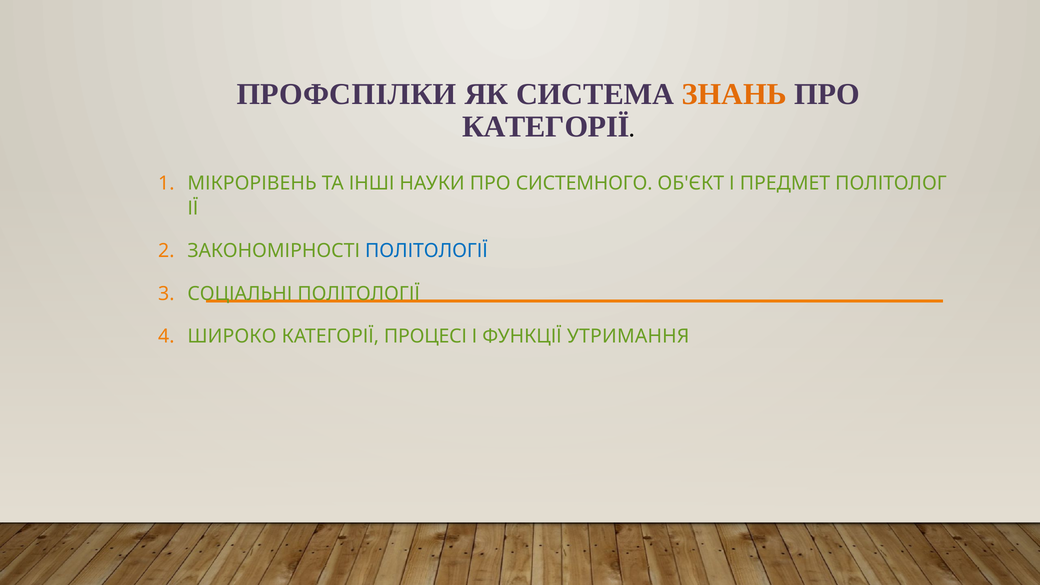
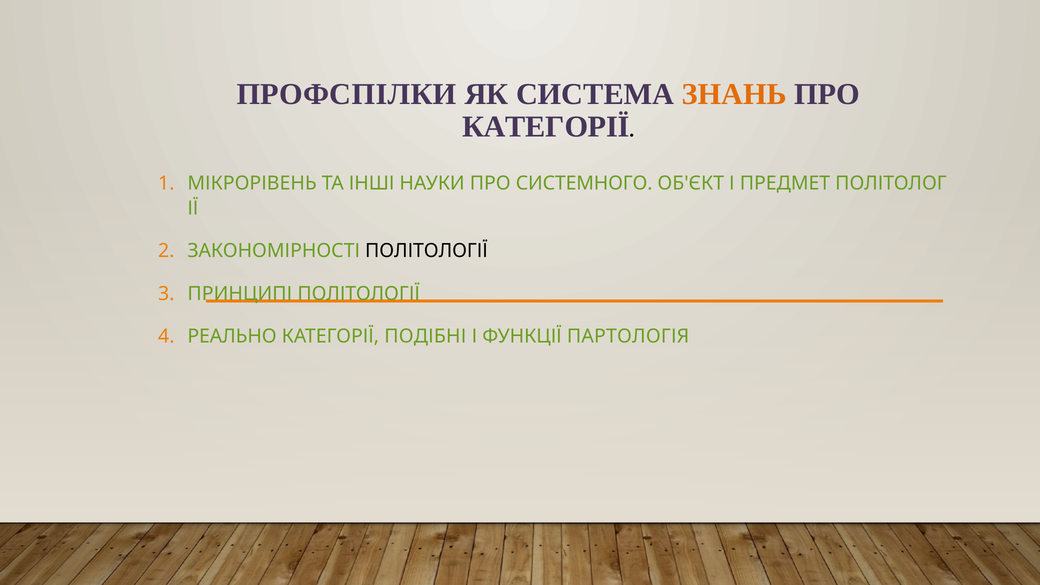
ПОЛІТОЛОГІЇ at (426, 251) colour: blue -> black
СОЦІАЛЬНІ: СОЦІАЛЬНІ -> ПРИНЦИПІ
ШИРОКО: ШИРОКО -> РЕАЛЬНО
ПРОЦЕСІ: ПРОЦЕСІ -> ПОДІБНІ
УТРИМАННЯ: УТРИМАННЯ -> ПАРТОЛОГІЯ
